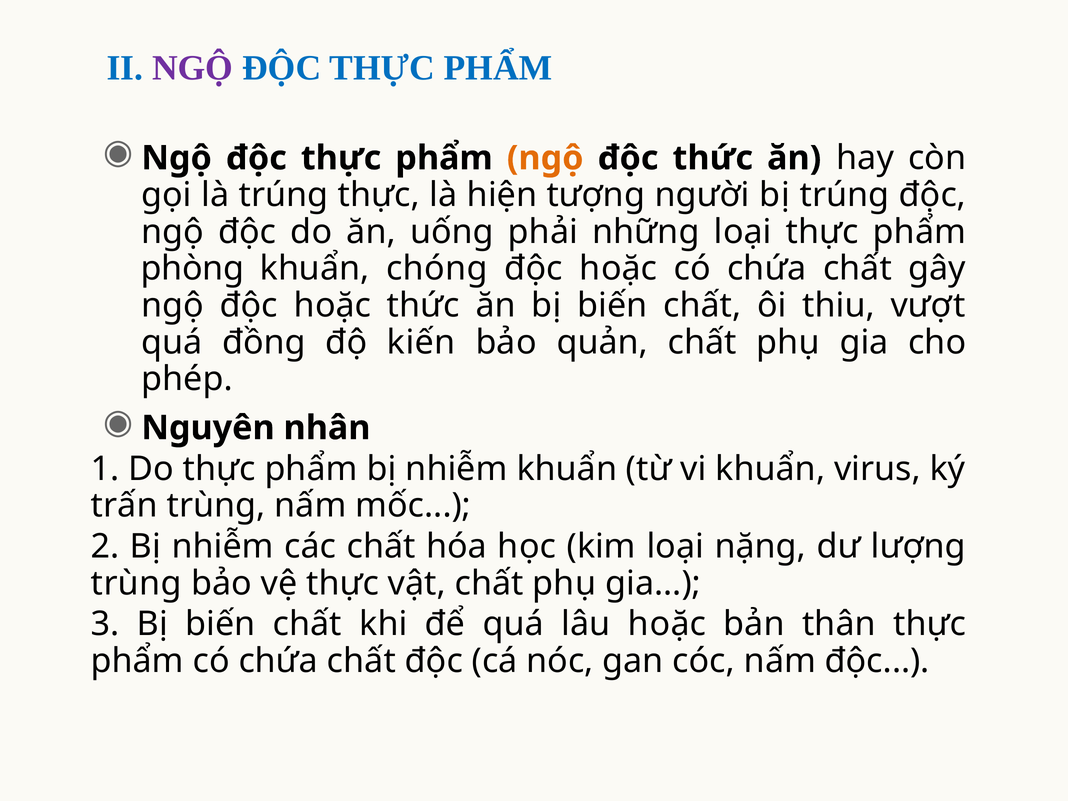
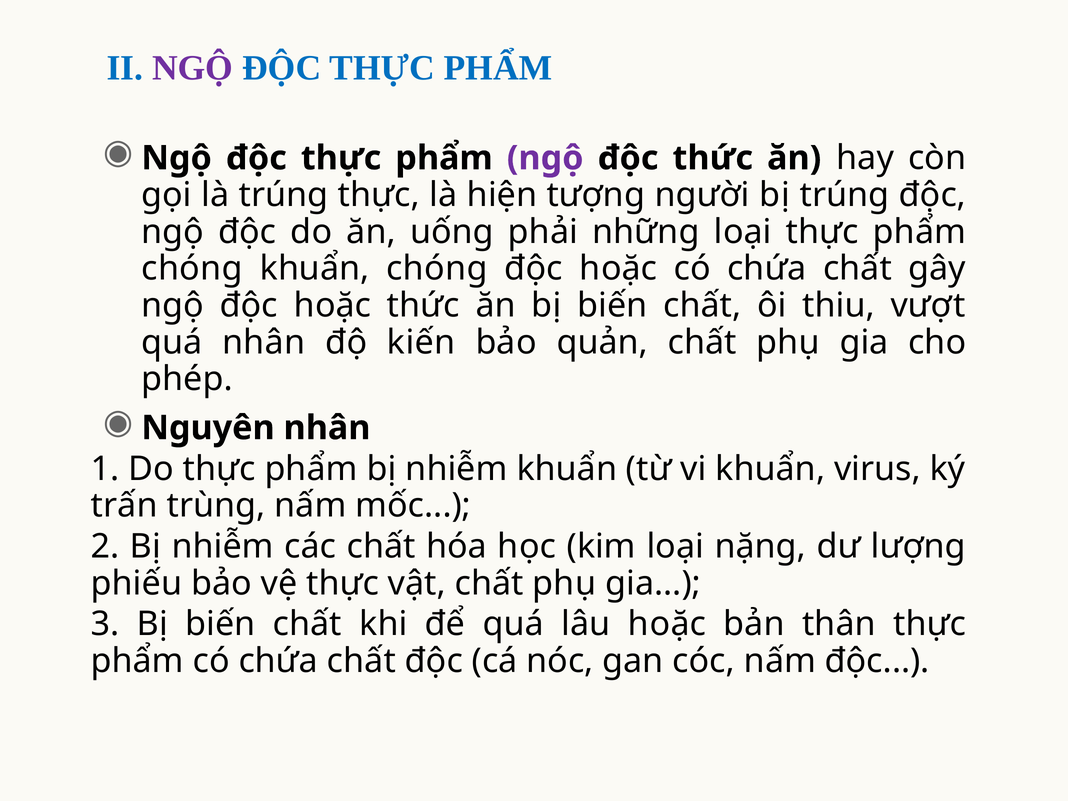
ngộ at (545, 158) colour: orange -> purple
phòng at (192, 269): phòng -> chóng
quá đồng: đồng -> nhân
trùng at (136, 583): trùng -> phiếu
